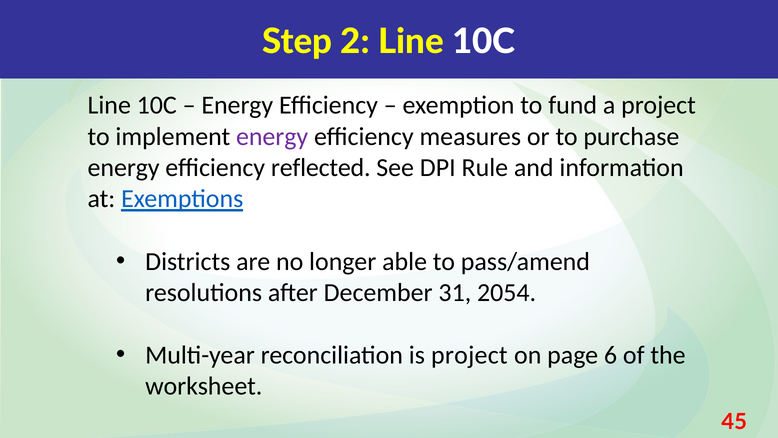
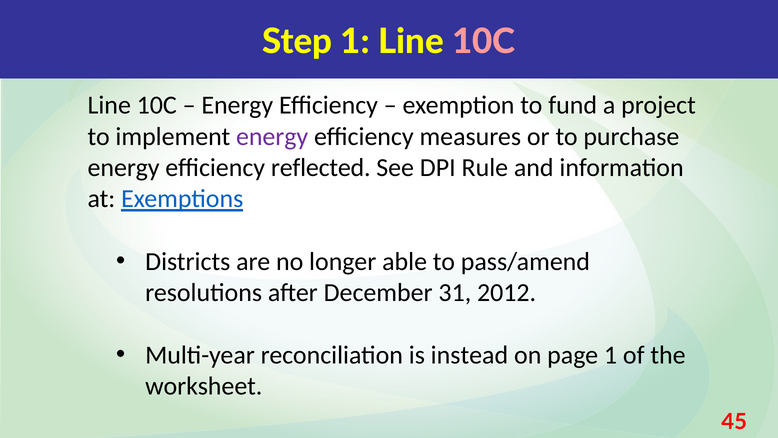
Step 2: 2 -> 1
10C at (484, 42) colour: white -> pink
2054: 2054 -> 2012
is project: project -> instead
page 6: 6 -> 1
